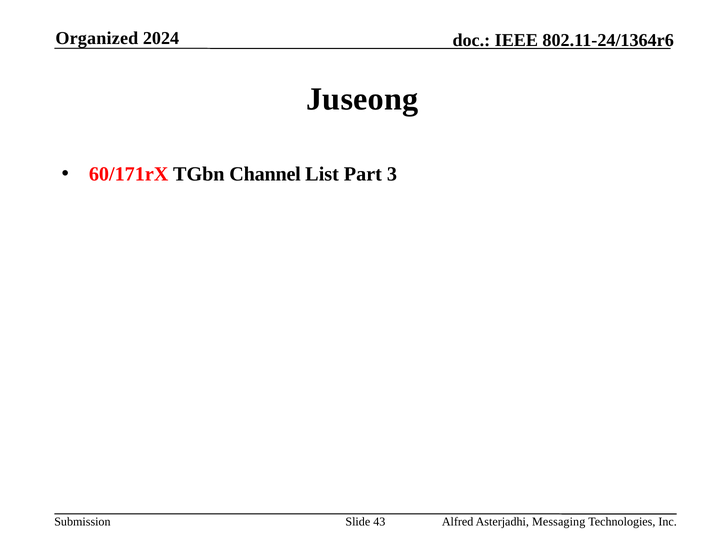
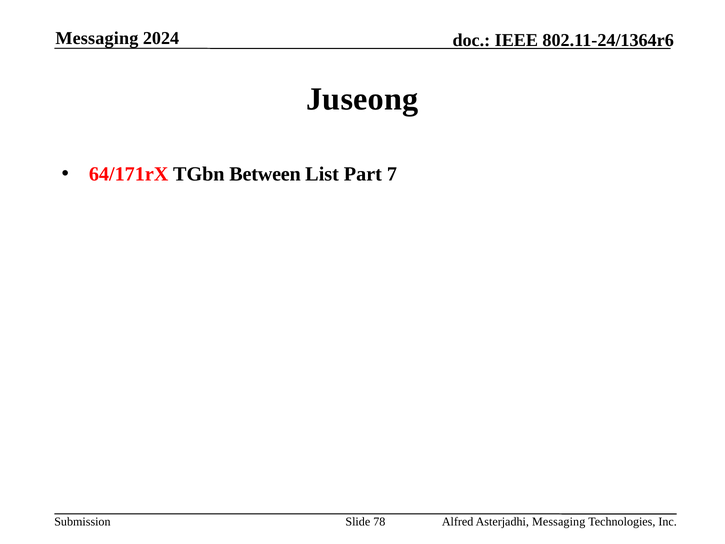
Organized at (97, 38): Organized -> Messaging
60/171rX: 60/171rX -> 64/171rX
Channel: Channel -> Between
3: 3 -> 7
43: 43 -> 78
